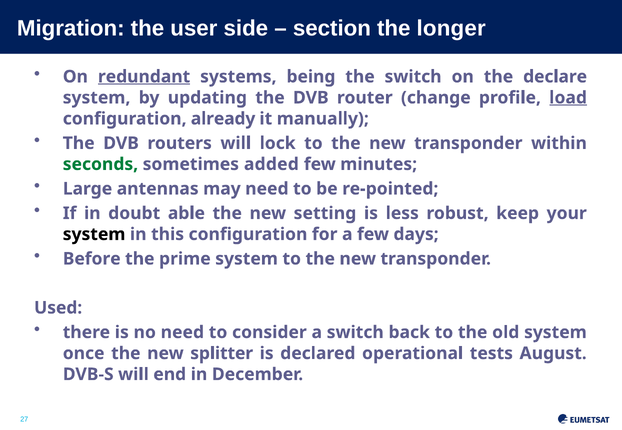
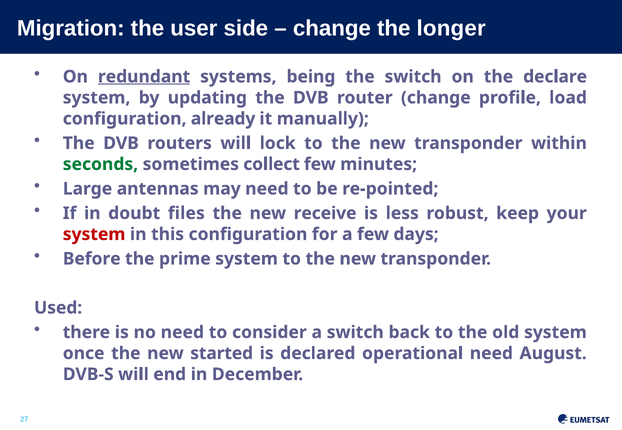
section at (332, 28): section -> change
load underline: present -> none
added: added -> collect
able: able -> files
setting: setting -> receive
system at (94, 235) colour: black -> red
splitter: splitter -> started
operational tests: tests -> need
